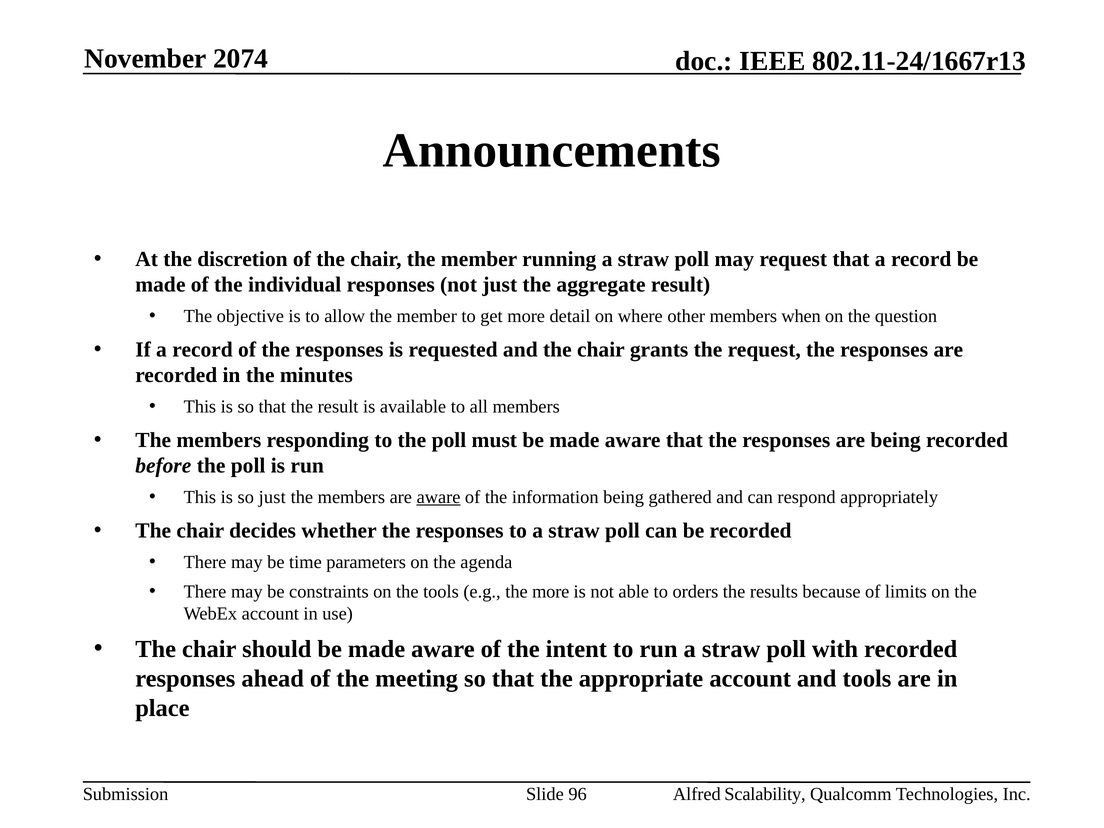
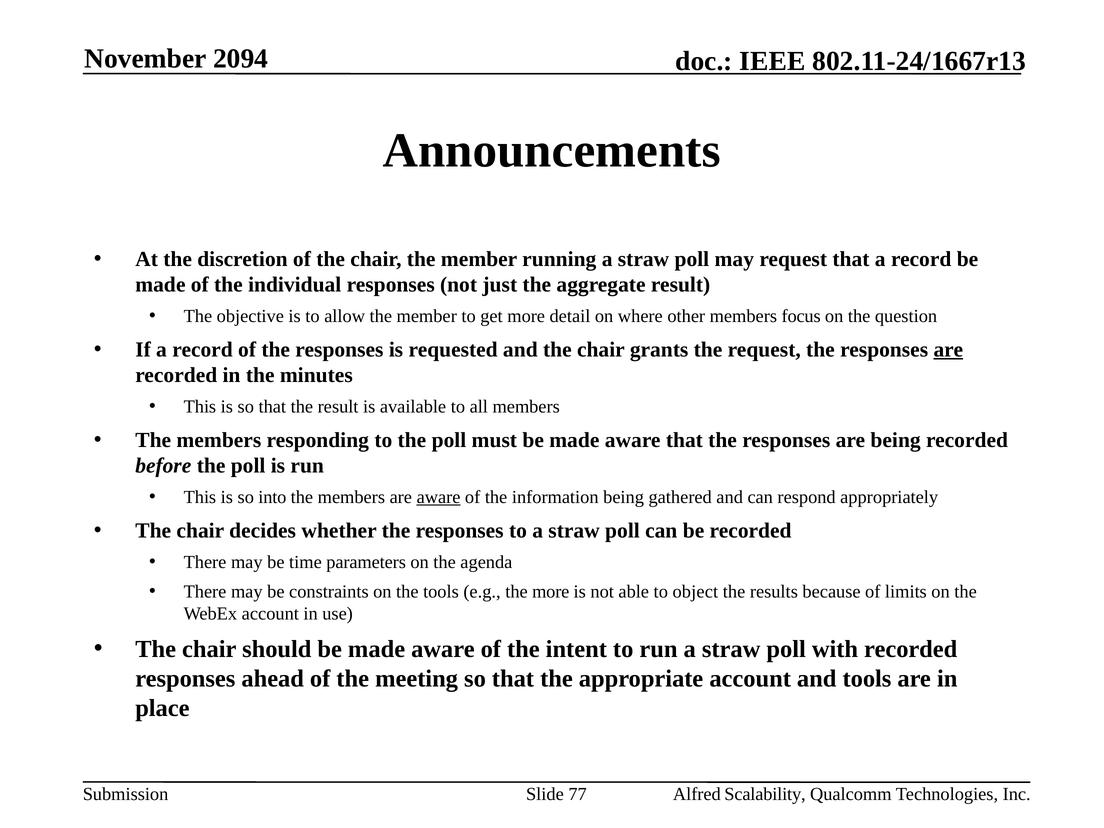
2074: 2074 -> 2094
when: when -> focus
are at (948, 350) underline: none -> present
so just: just -> into
orders: orders -> object
96: 96 -> 77
